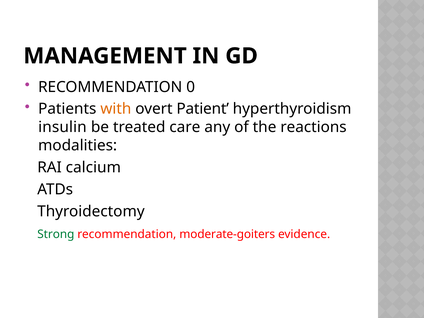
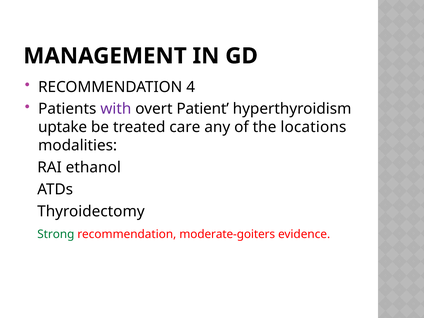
0: 0 -> 4
with colour: orange -> purple
insulin: insulin -> uptake
reactions: reactions -> locations
calcium: calcium -> ethanol
